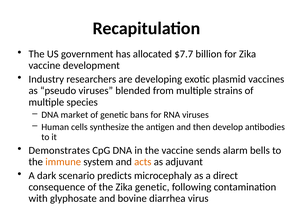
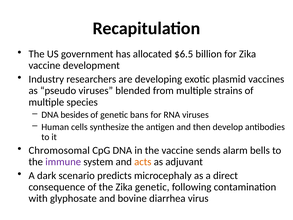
$7.7: $7.7 -> $6.5
market: market -> besides
Demonstrates: Demonstrates -> Chromosomal
immune colour: orange -> purple
